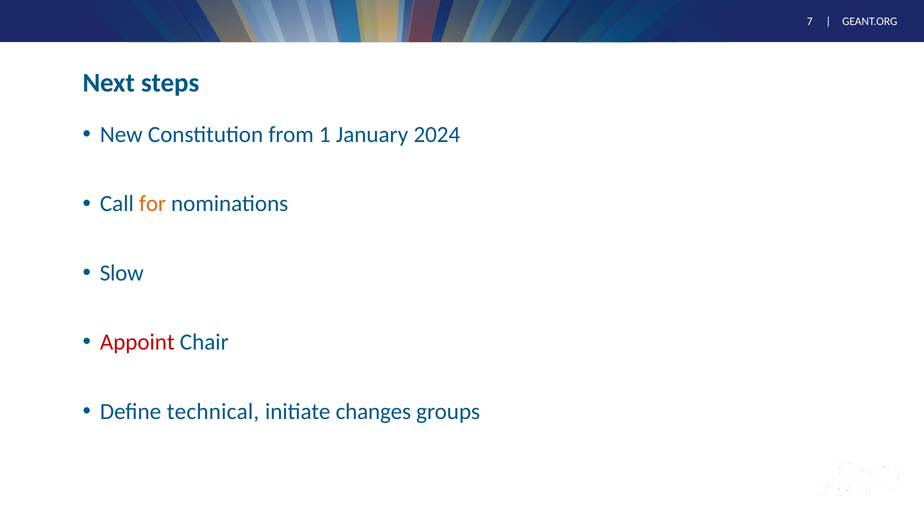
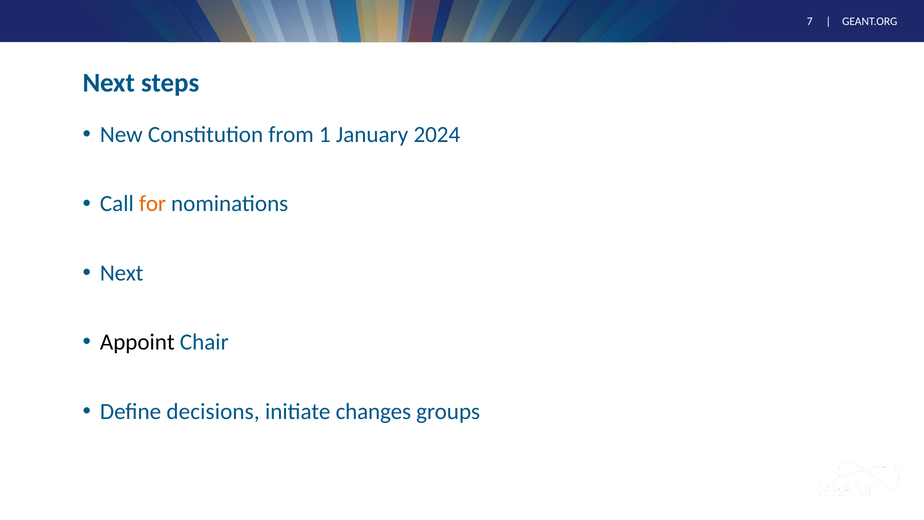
Slow at (122, 273): Slow -> Next
Appoint colour: red -> black
technical: technical -> decisions
